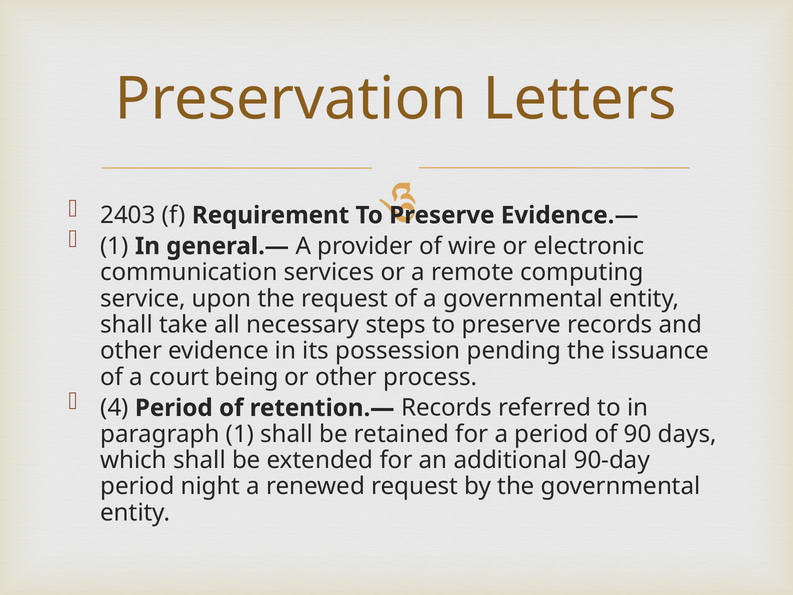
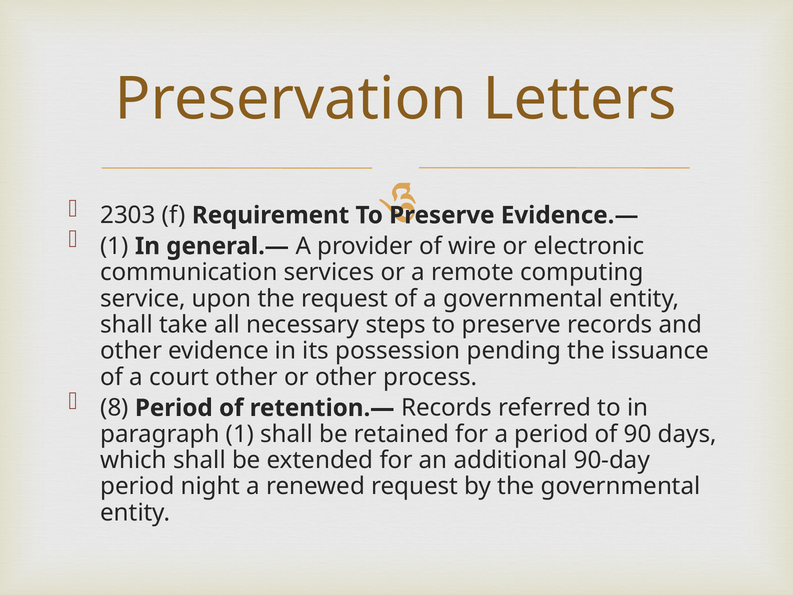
2403: 2403 -> 2303
court being: being -> other
4: 4 -> 8
